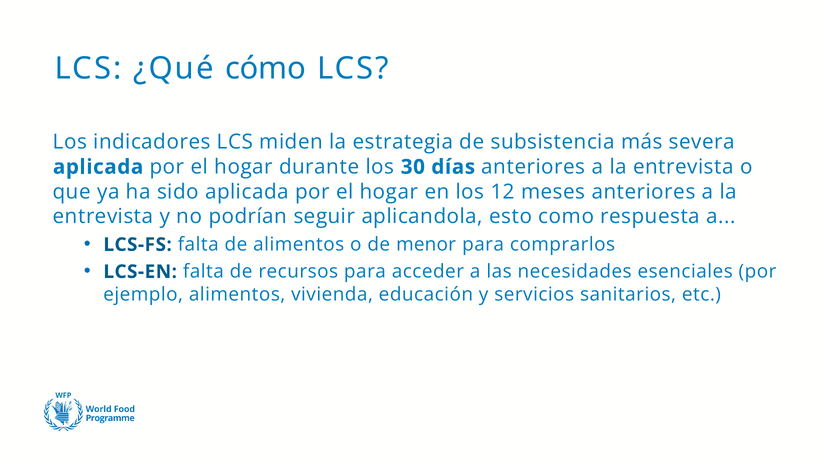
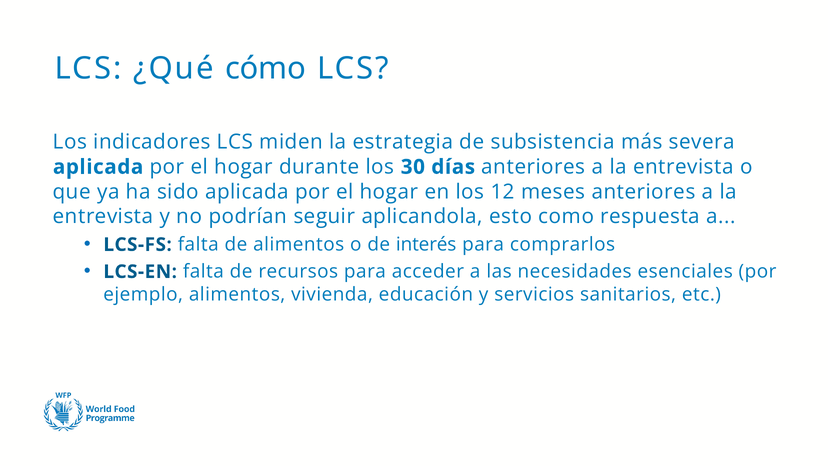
menor: menor -> interés
